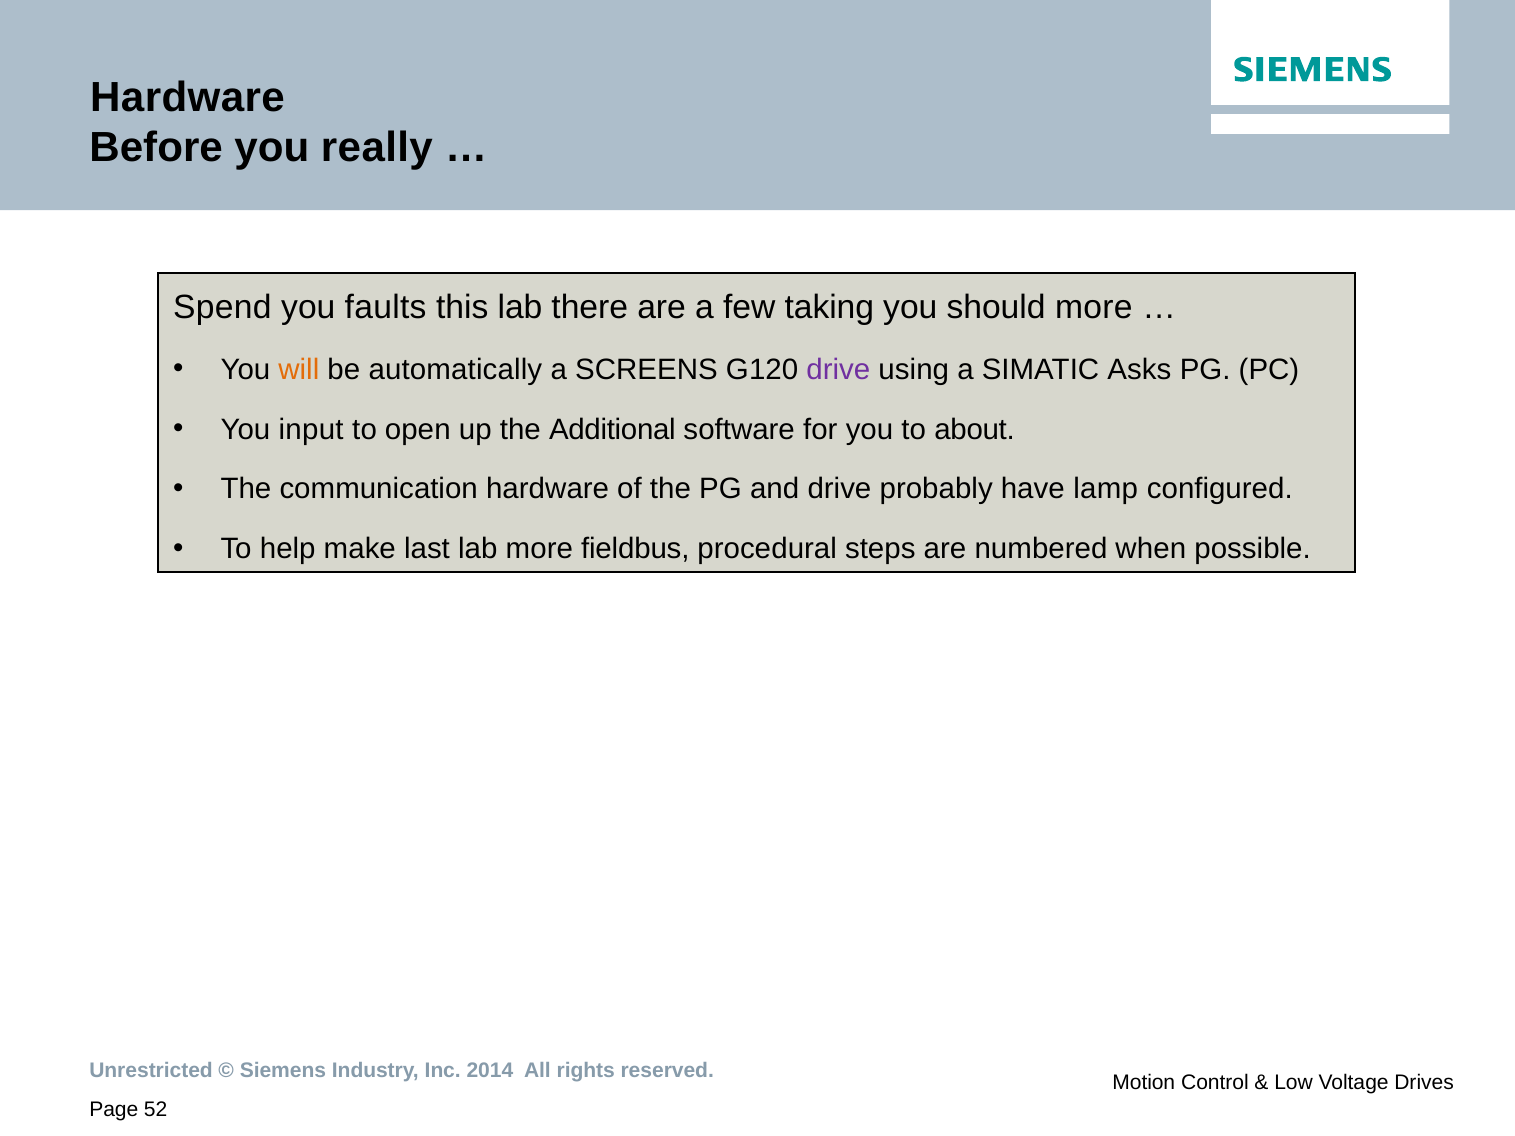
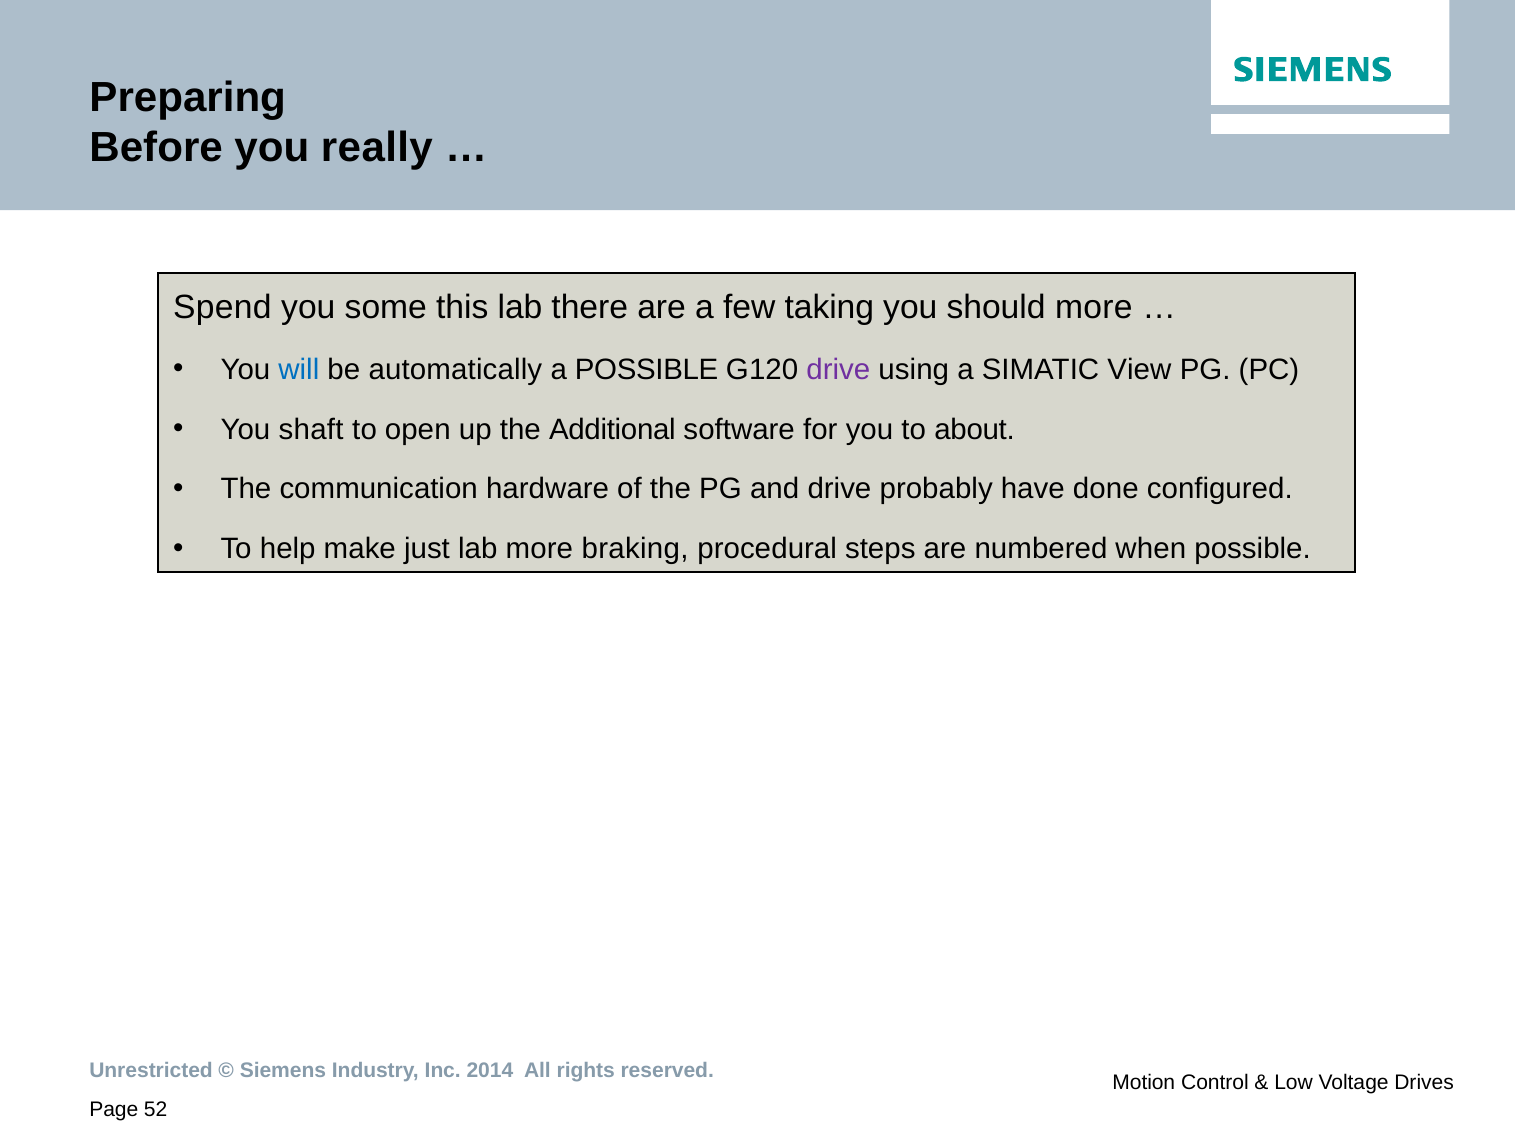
Hardware at (187, 97): Hardware -> Preparing
faults: faults -> some
will colour: orange -> blue
a SCREENS: SCREENS -> POSSIBLE
Asks: Asks -> View
input: input -> shaft
lamp: lamp -> done
last: last -> just
fieldbus: fieldbus -> braking
